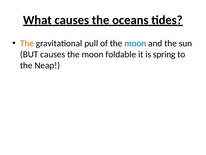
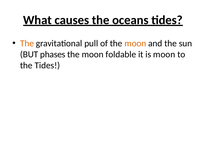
moon at (135, 43) colour: blue -> orange
BUT causes: causes -> phases
is spring: spring -> moon
the Neap: Neap -> Tides
